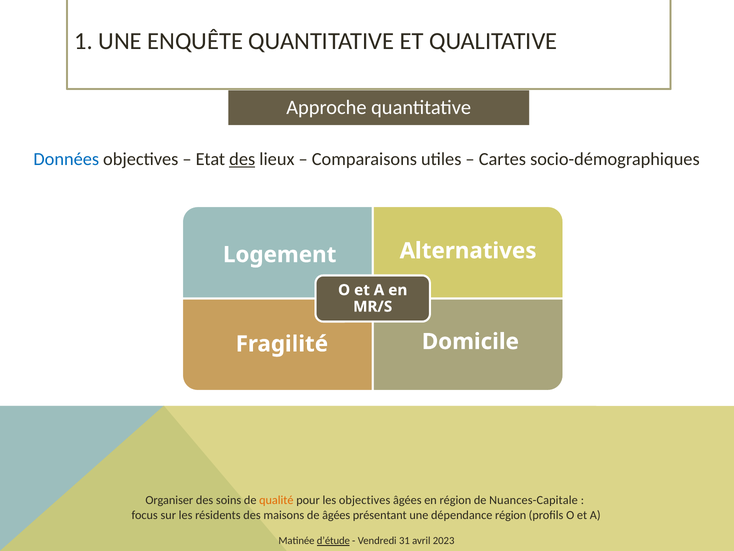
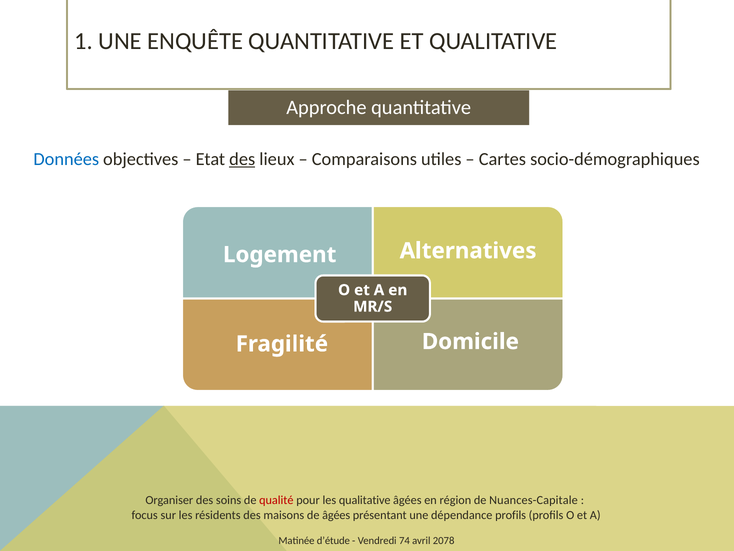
qualité colour: orange -> red
les objectives: objectives -> qualitative
dépendance région: région -> profils
d’étude underline: present -> none
31: 31 -> 74
2023: 2023 -> 2078
